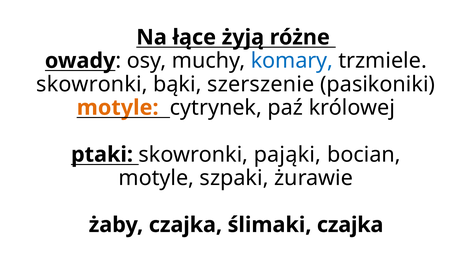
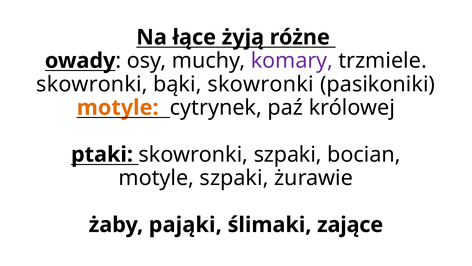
komary colour: blue -> purple
bąki szerszenie: szerszenie -> skowronki
skowronki pająki: pająki -> szpaki
żaby czajka: czajka -> pająki
ślimaki czajka: czajka -> zające
